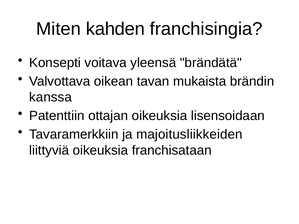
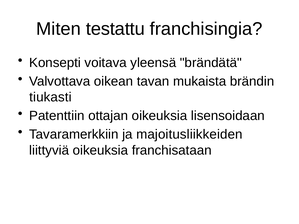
kahden: kahden -> testattu
kanssa: kanssa -> tiukasti
